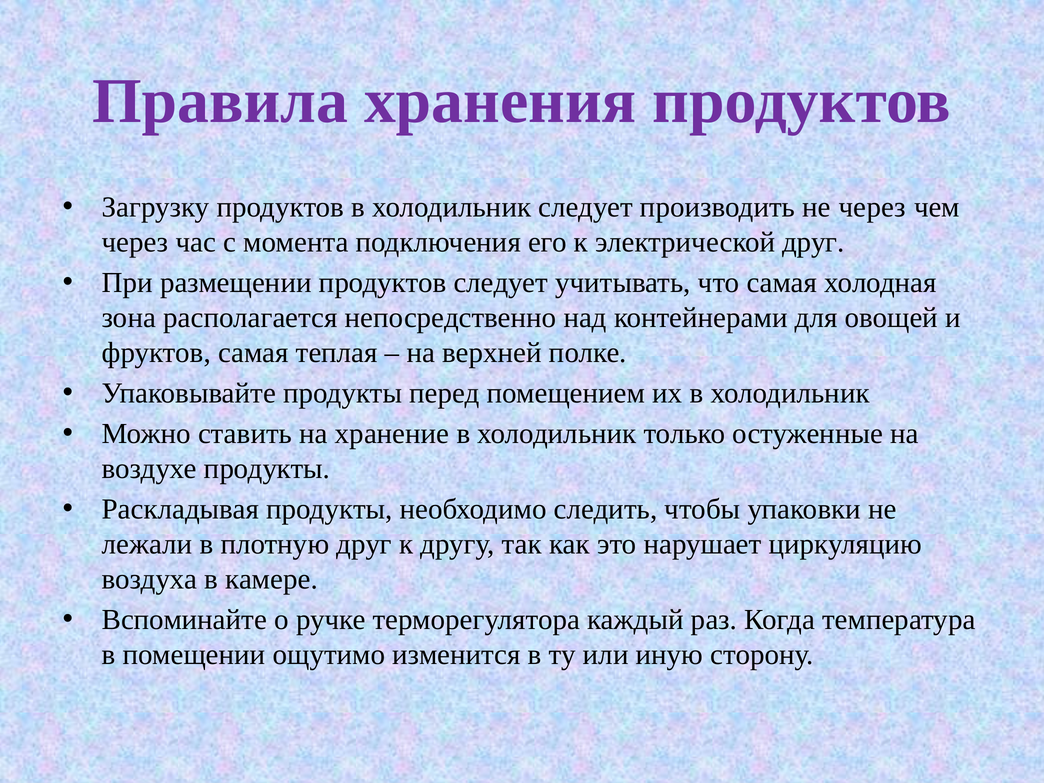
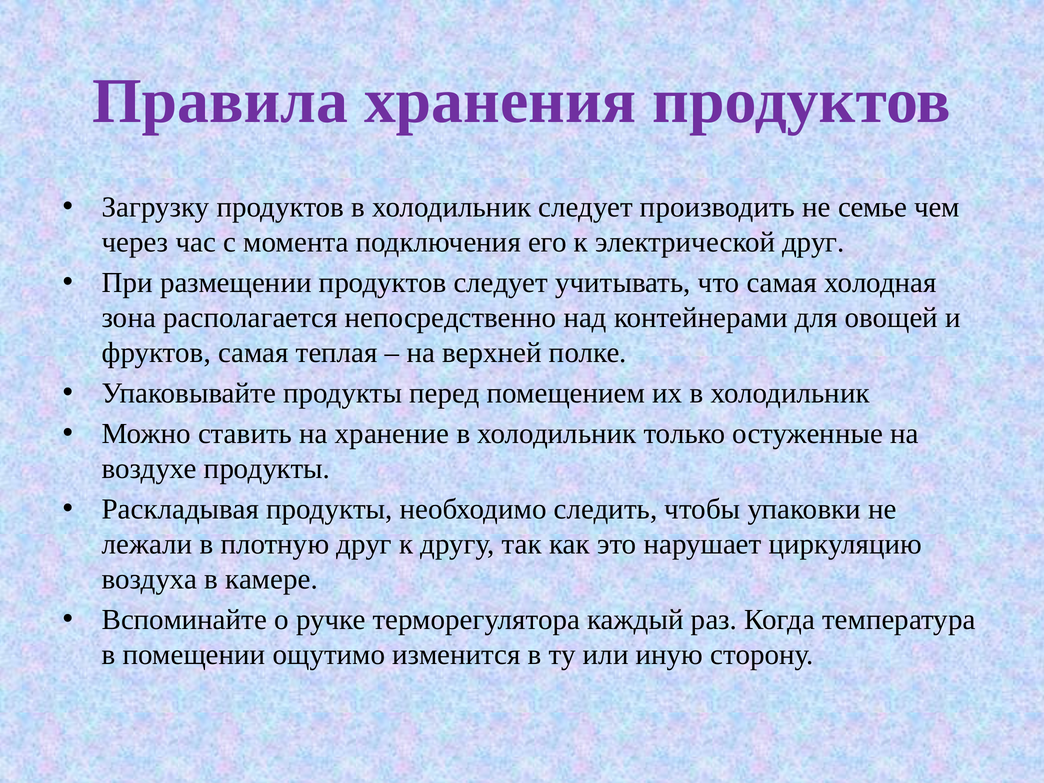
не через: через -> семье
